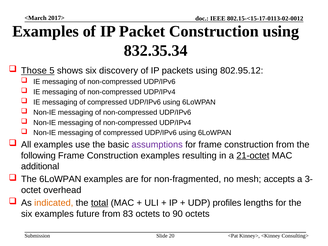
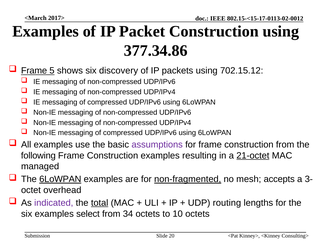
832.35.34: 832.35.34 -> 377.34.86
Those at (34, 71): Those -> Frame
802.95.12: 802.95.12 -> 702.15.12
additional: additional -> managed
6LoWPAN at (60, 179) underline: none -> present
non-fragmented underline: none -> present
indicated colour: orange -> purple
profiles: profiles -> routing
future: future -> select
83: 83 -> 34
90: 90 -> 10
